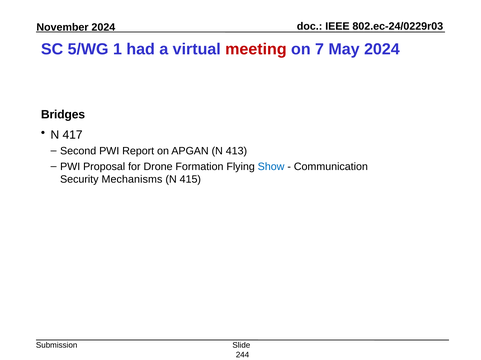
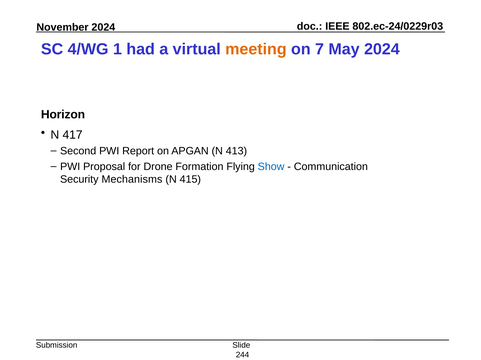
5/WG: 5/WG -> 4/WG
meeting colour: red -> orange
Bridges: Bridges -> Horizon
